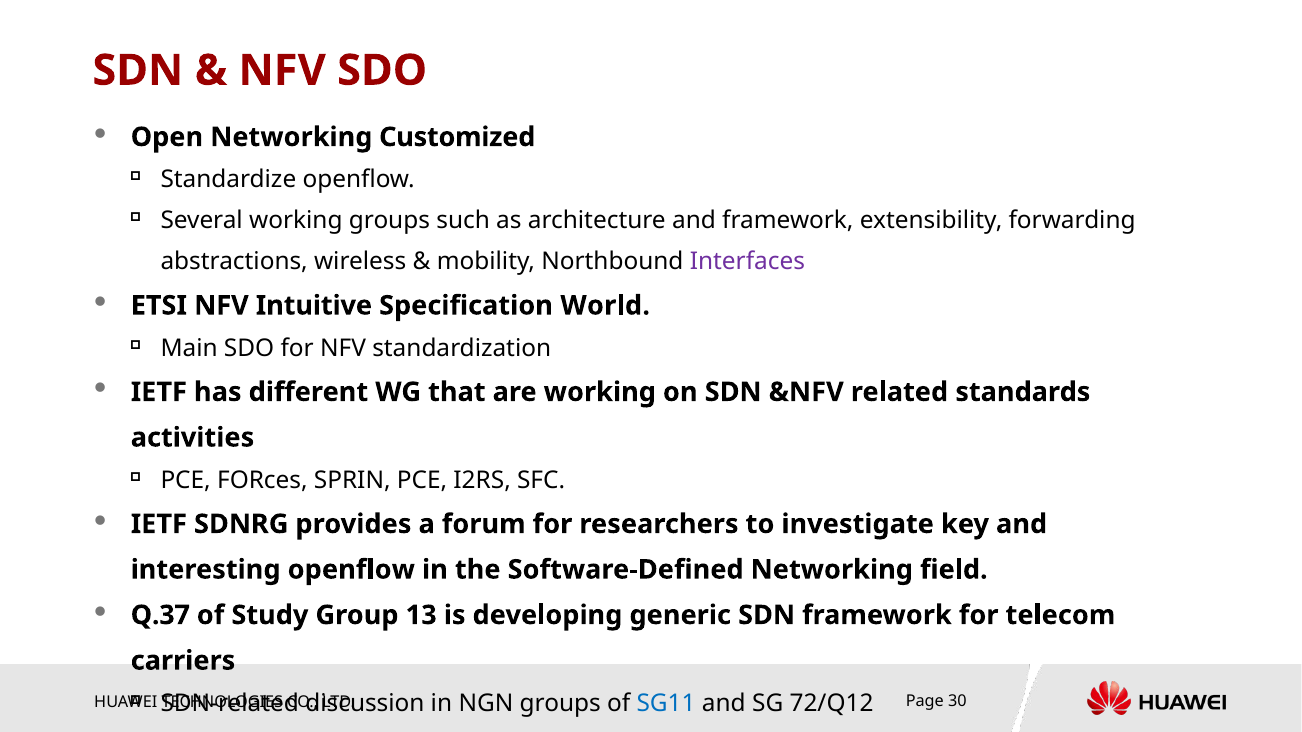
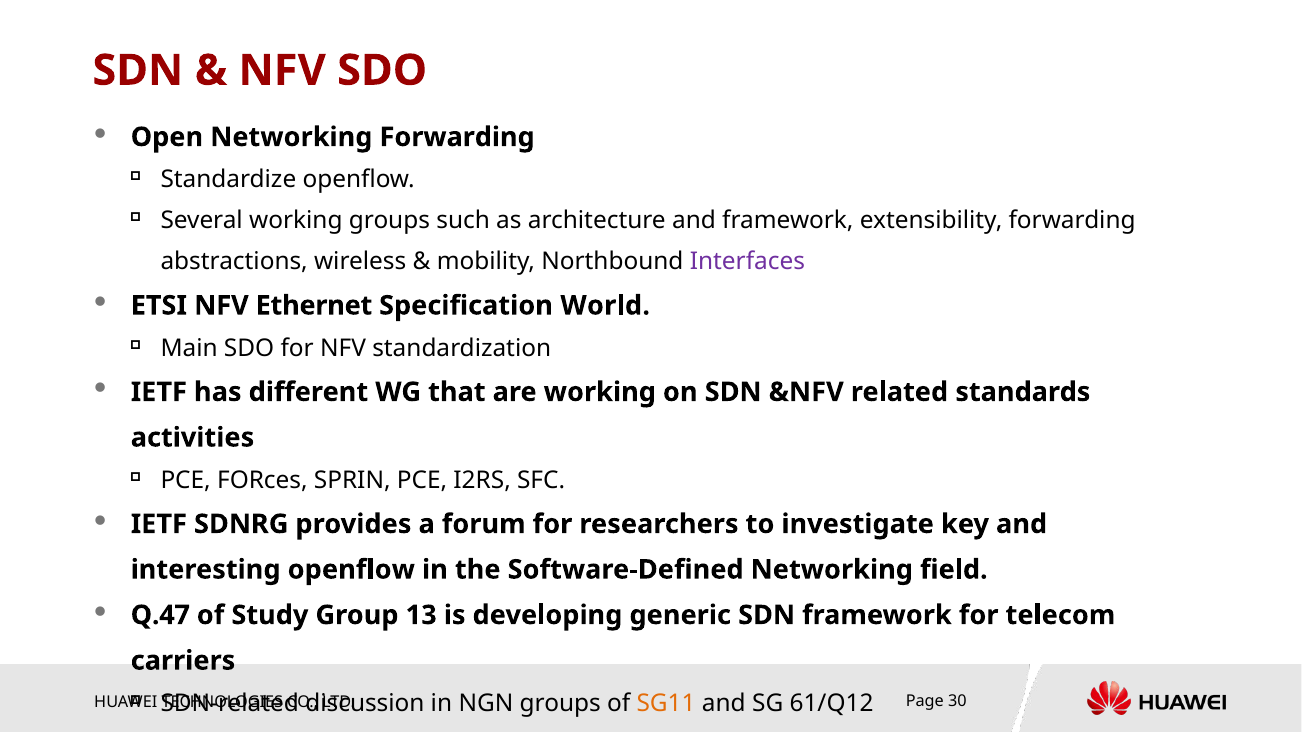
Networking Customized: Customized -> Forwarding
Intuitive: Intuitive -> Ethernet
Q.37: Q.37 -> Q.47
SG11 colour: blue -> orange
72/Q12: 72/Q12 -> 61/Q12
